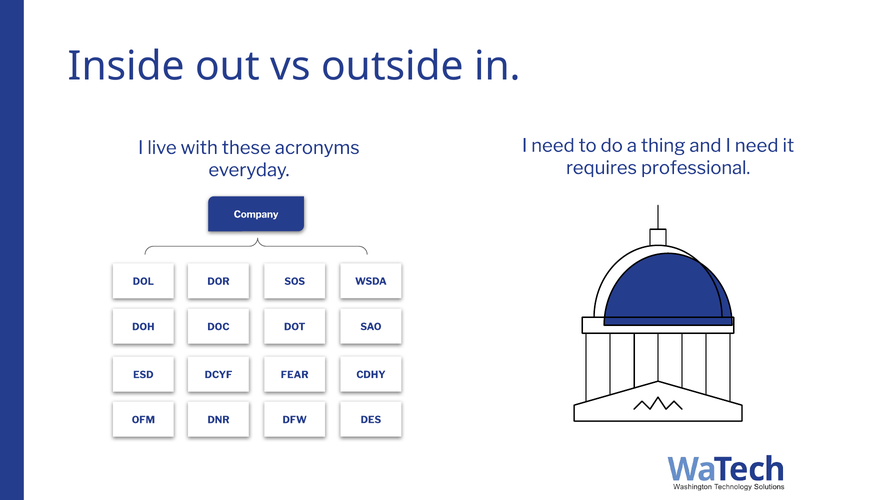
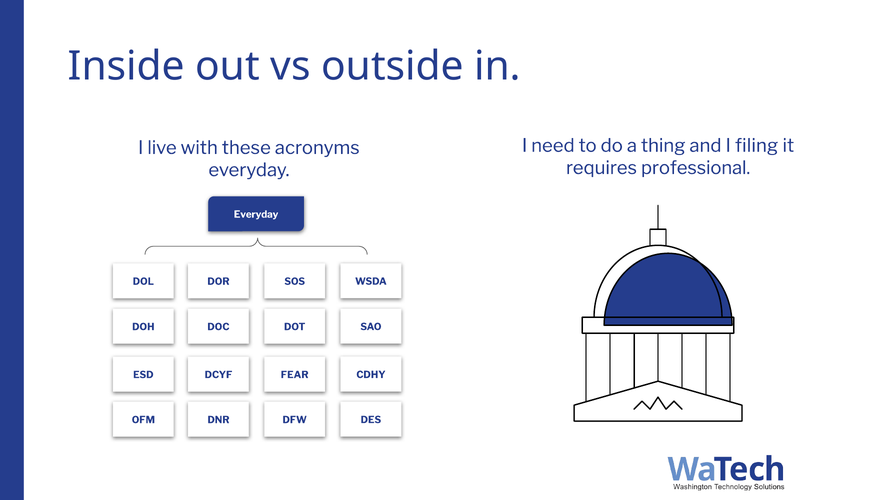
and I need: need -> filing
Company at (256, 214): Company -> Everyday
